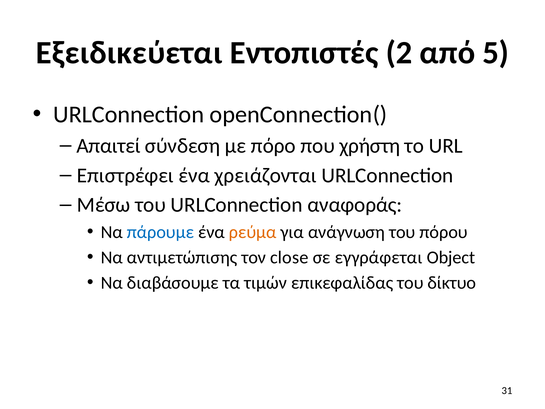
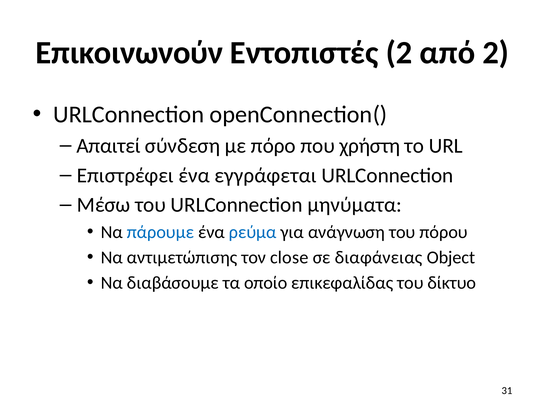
Εξειδικεύεται: Εξειδικεύεται -> Επικοινωνούν
από 5: 5 -> 2
χρειάζονται: χρειάζονται -> εγγράφεται
αναφοράς: αναφοράς -> μηνύματα
ρεύμα colour: orange -> blue
εγγράφεται: εγγράφεται -> διαφάνειας
τιμών: τιμών -> οποίο
